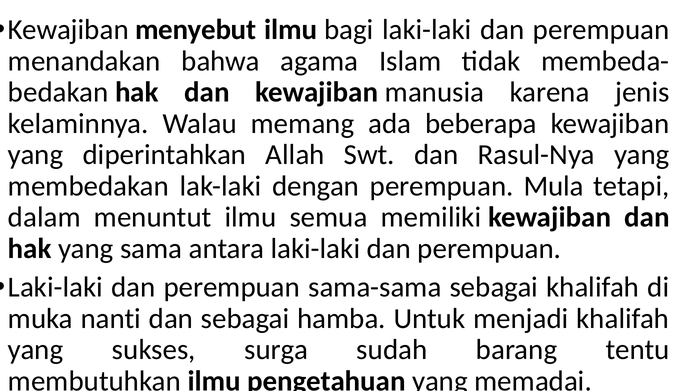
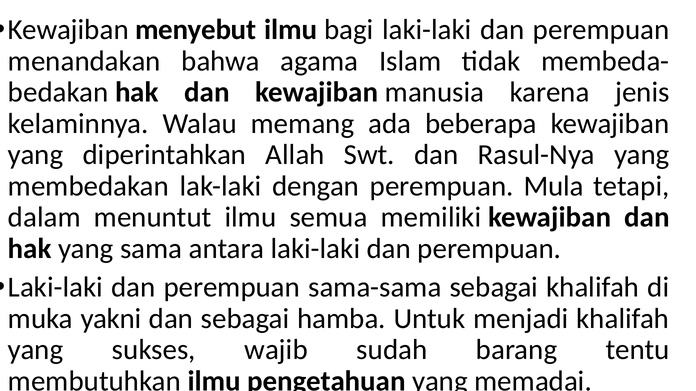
nanti: nanti -> yakni
surga: surga -> wajib
